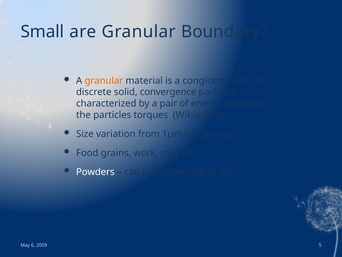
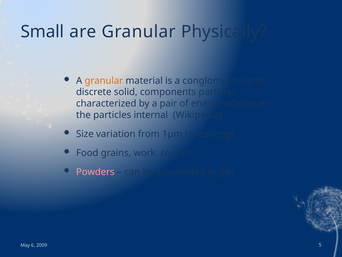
Boundary: Boundary -> Physically
convergence: convergence -> components
torques: torques -> internal
Powders colour: white -> pink
